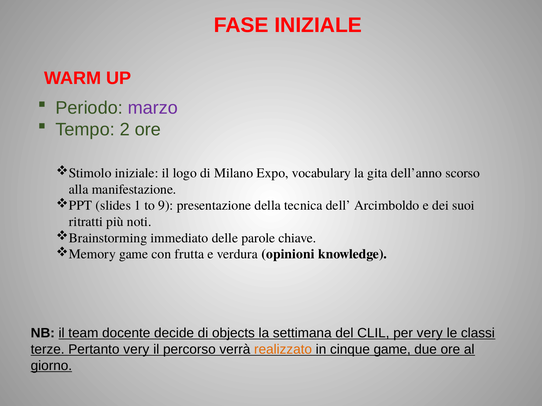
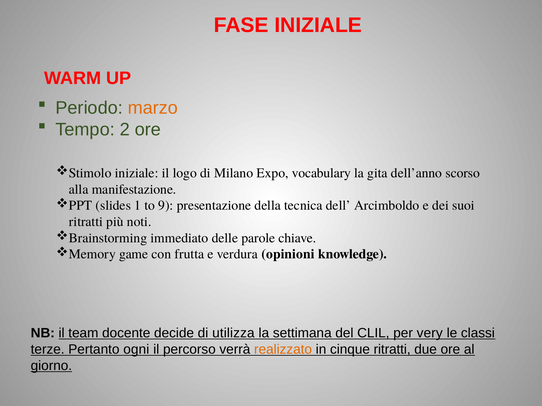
marzo colour: purple -> orange
objects: objects -> utilizza
Pertanto very: very -> ogni
cinque game: game -> ritratti
